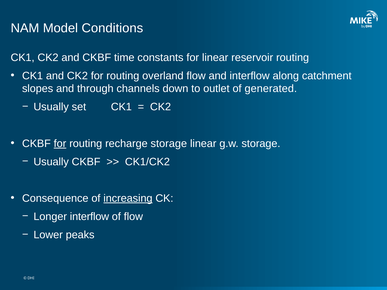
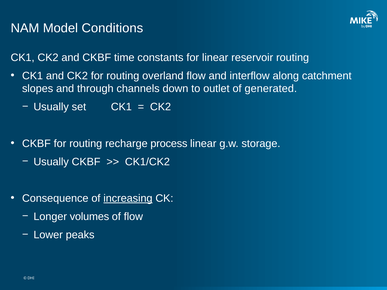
for at (60, 144) underline: present -> none
recharge storage: storage -> process
Longer interflow: interflow -> volumes
